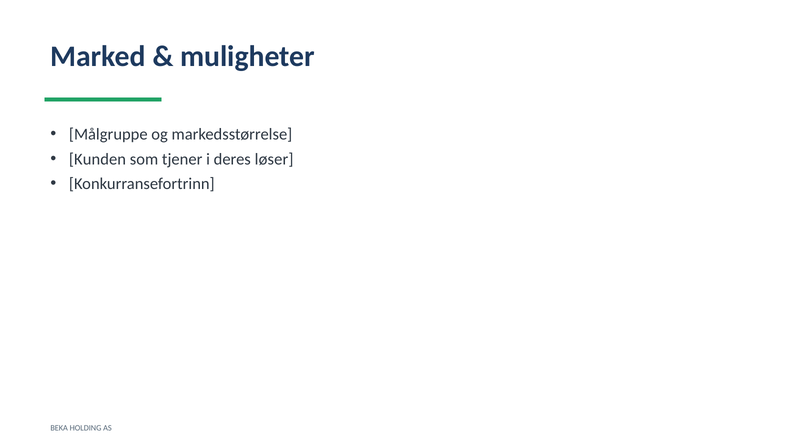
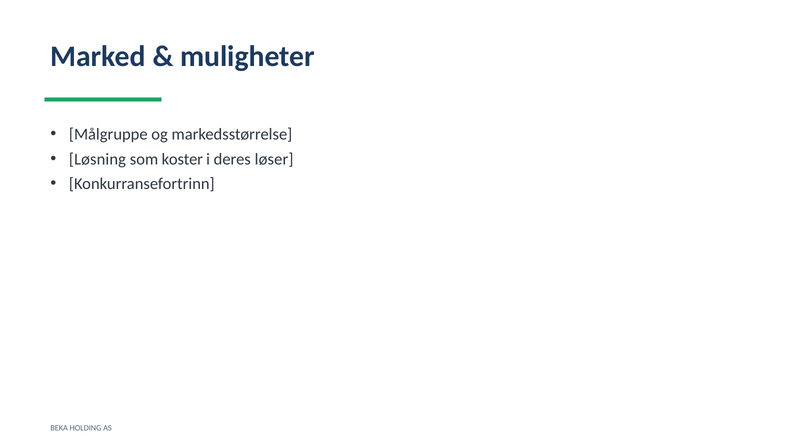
Kunden: Kunden -> Løsning
tjener: tjener -> koster
